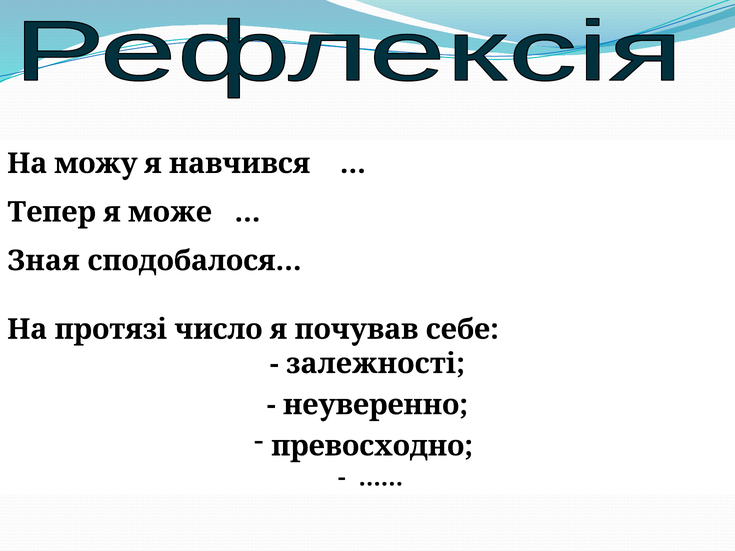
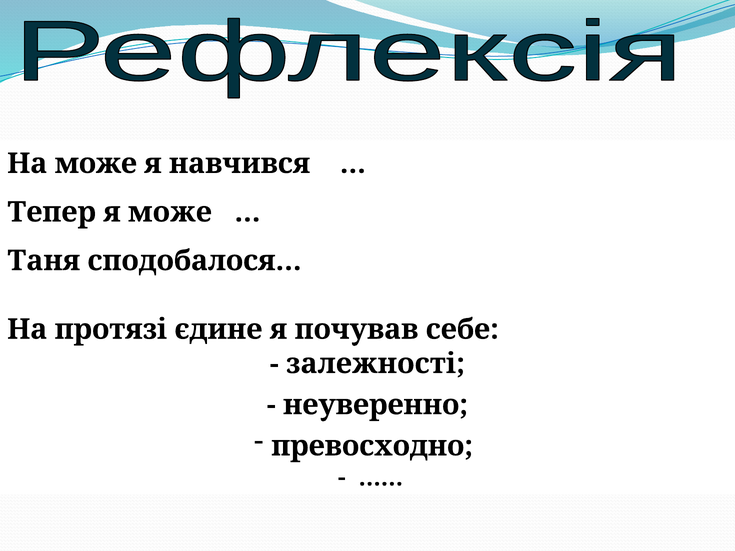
На можу: можу -> може
Зная: Зная -> Таня
число: число -> єдине
